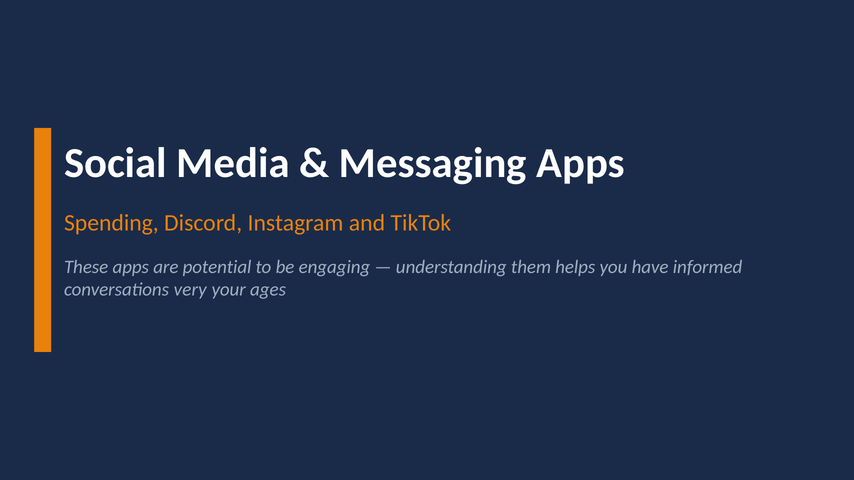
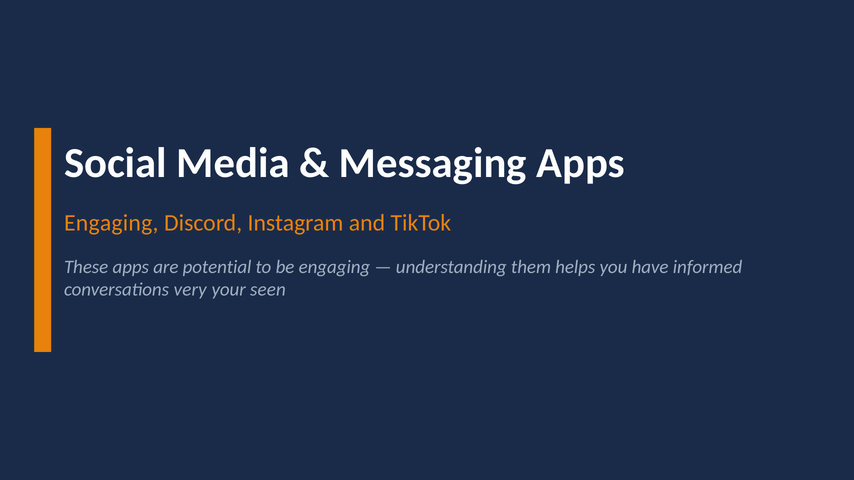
Spending at (111, 223): Spending -> Engaging
ages: ages -> seen
